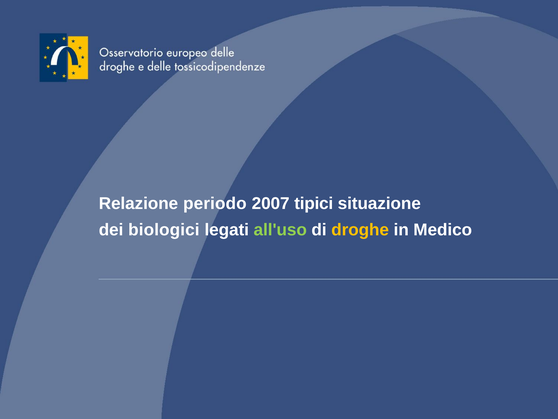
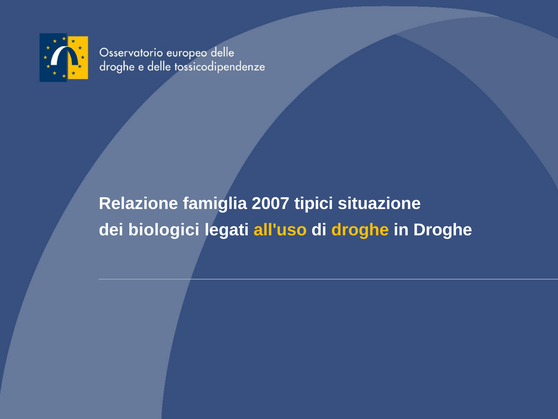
periodo: periodo -> famiglia
all'uso colour: light green -> yellow
in Medico: Medico -> Droghe
